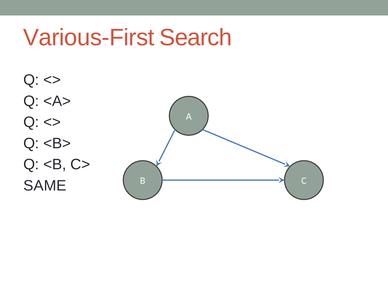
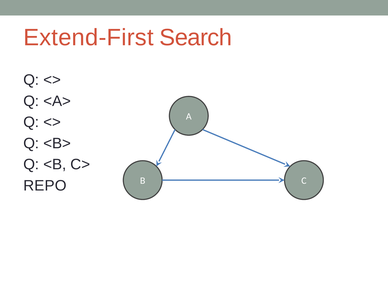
Various-First: Various-First -> Extend-First
SAME: SAME -> REPO
